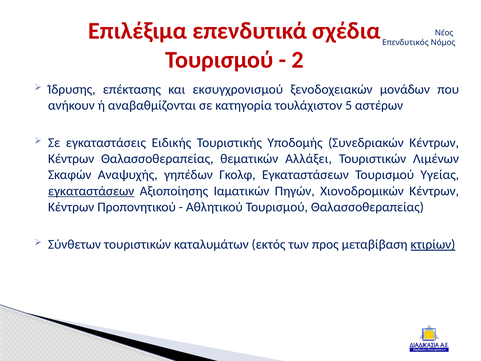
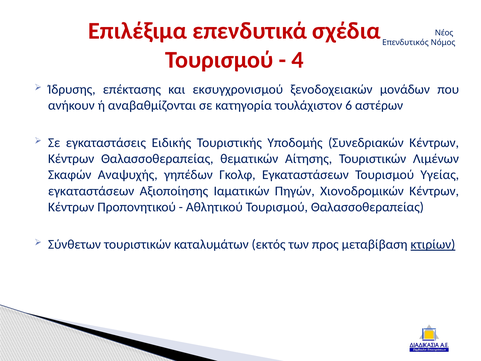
2: 2 -> 4
5: 5 -> 6
Αλλάξει: Αλλάξει -> Αίτησης
εγκαταστάσεων at (91, 191) underline: present -> none
